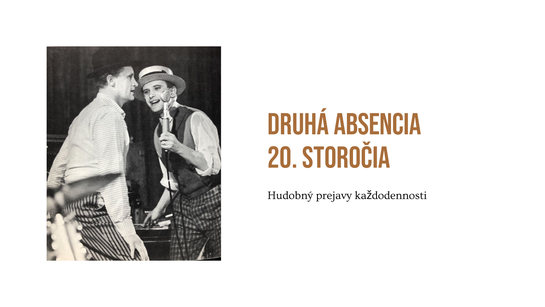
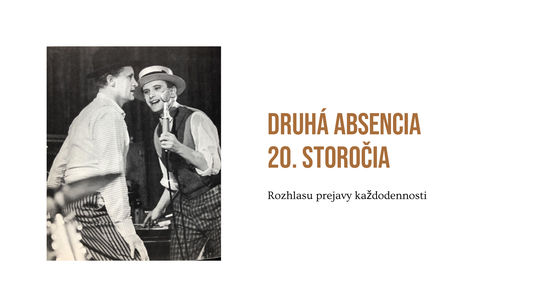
Hudobný: Hudobný -> Rozhlasu
